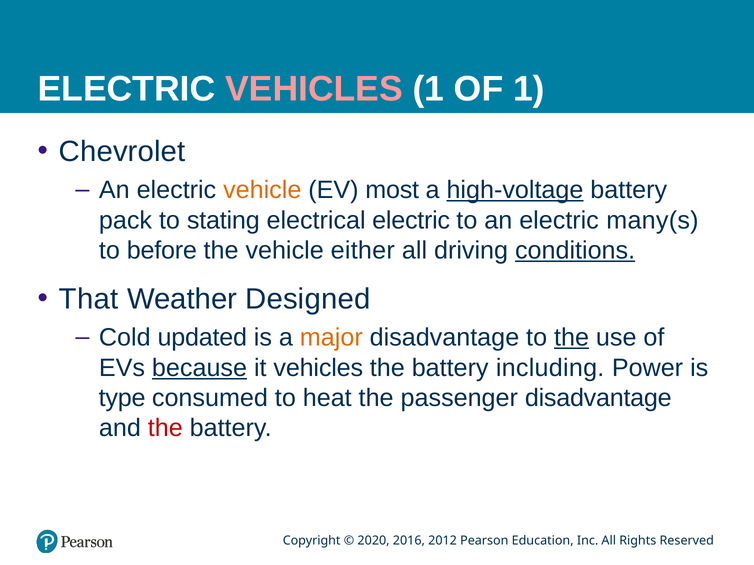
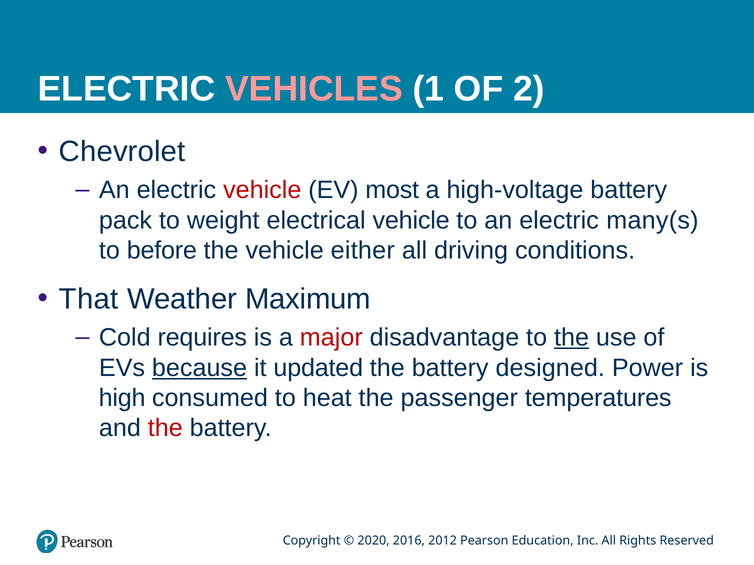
OF 1: 1 -> 2
vehicle at (262, 190) colour: orange -> red
high-voltage underline: present -> none
stating: stating -> weight
electrical electric: electric -> vehicle
conditions underline: present -> none
Designed: Designed -> Maximum
updated: updated -> requires
major colour: orange -> red
it vehicles: vehicles -> updated
including: including -> designed
type: type -> high
passenger disadvantage: disadvantage -> temperatures
